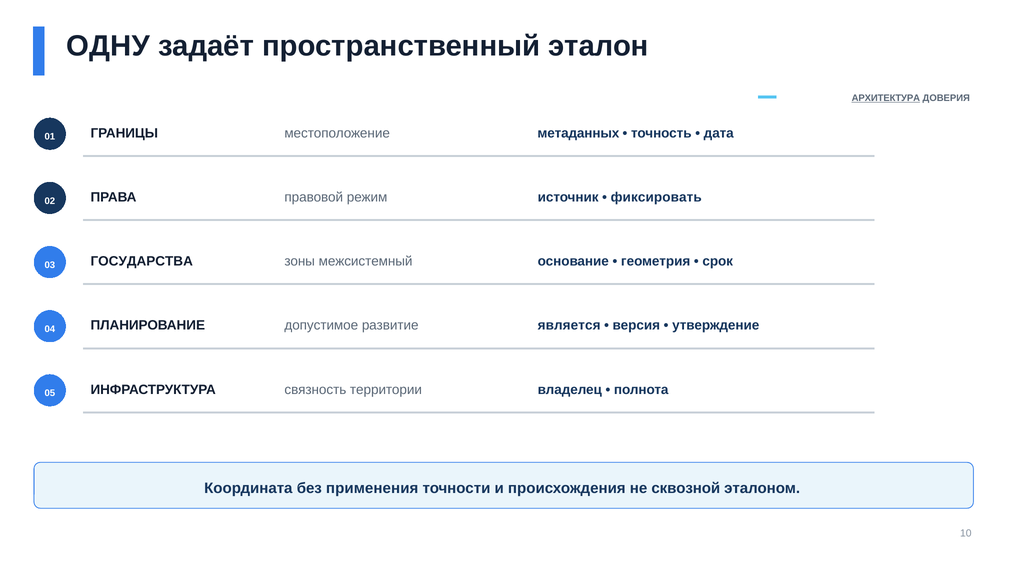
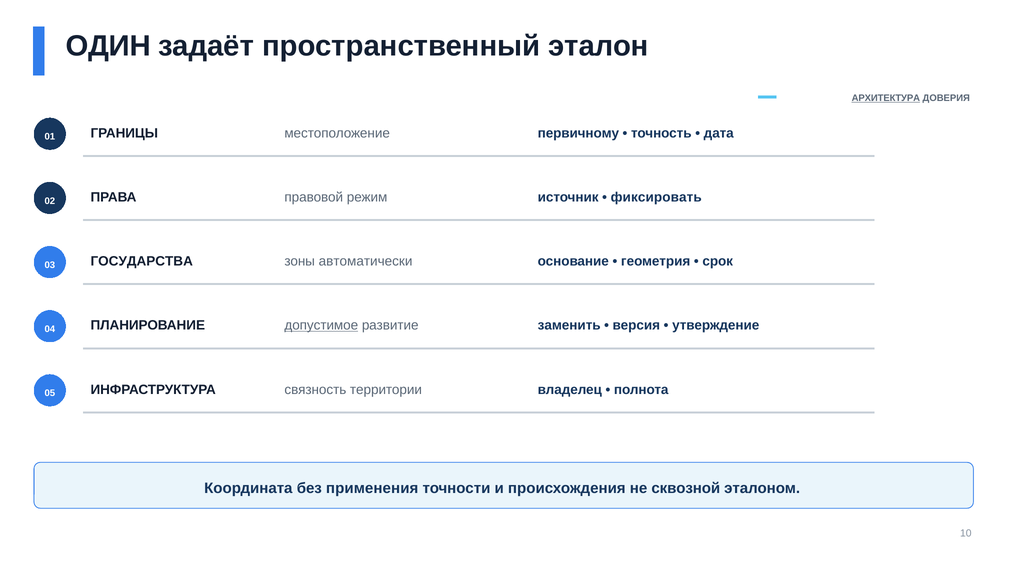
ОДНУ: ОДНУ -> ОДИН
метаданных: метаданных -> первичному
межсистемный: межсистемный -> автоматически
допустимое underline: none -> present
является: является -> заменить
